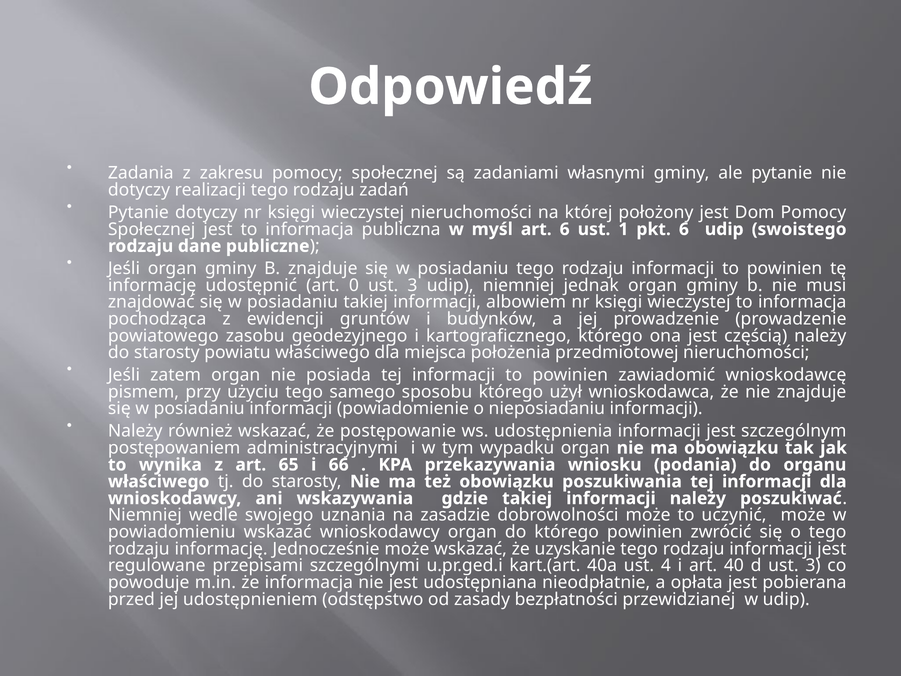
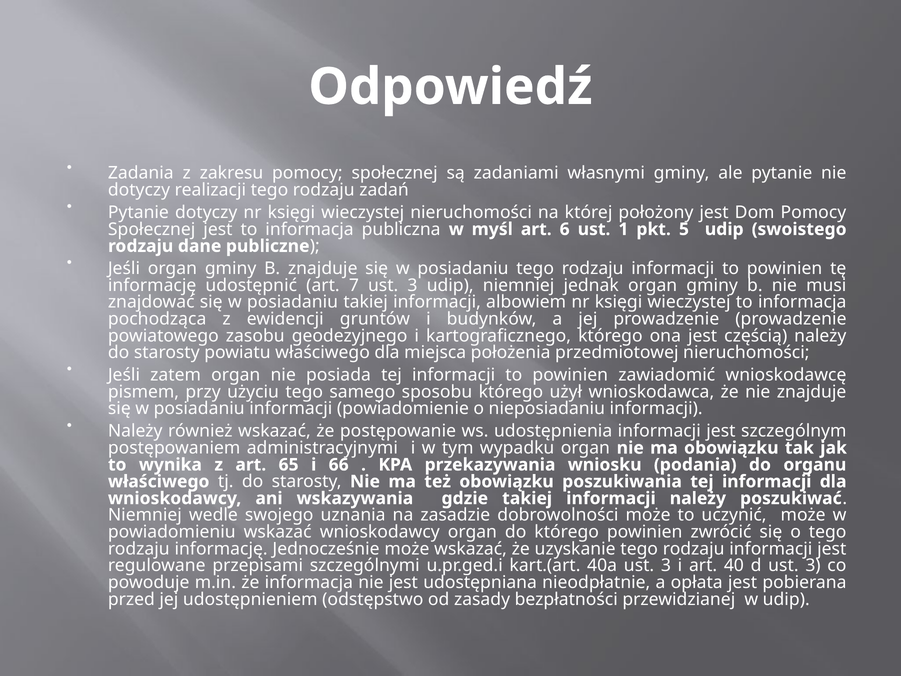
pkt 6: 6 -> 5
0: 0 -> 7
40a ust 4: 4 -> 3
